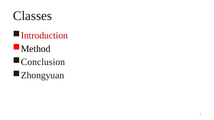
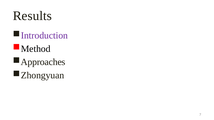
Classes: Classes -> Results
Introduction colour: red -> purple
Conclusion: Conclusion -> Approaches
